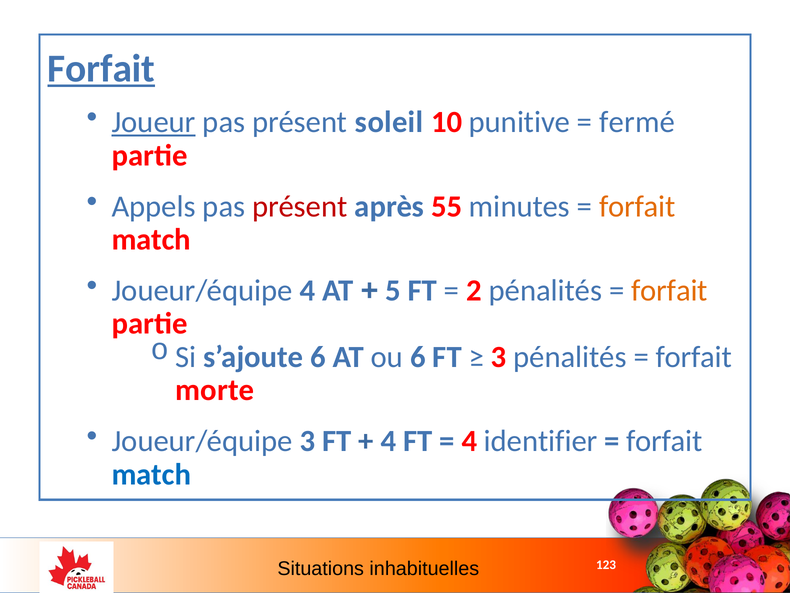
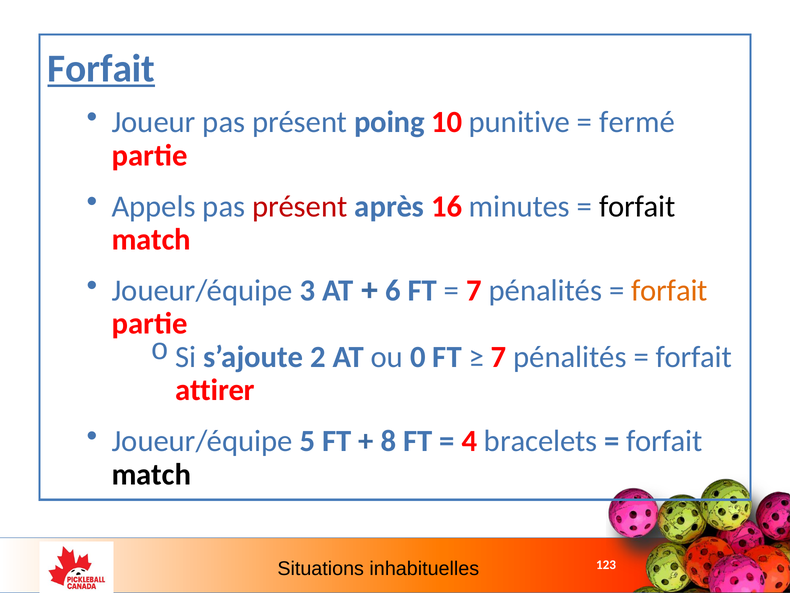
Joueur underline: present -> none
soleil: soleil -> poing
55: 55 -> 16
forfait at (637, 206) colour: orange -> black
Joueur/équipe 4: 4 -> 3
5: 5 -> 6
2 at (474, 290): 2 -> 7
s’ajoute 6: 6 -> 2
ou 6: 6 -> 0
3 at (499, 357): 3 -> 7
morte: morte -> attirer
Joueur/équipe 3: 3 -> 5
4 at (389, 441): 4 -> 8
identifier: identifier -> bracelets
match at (151, 474) colour: blue -> black
